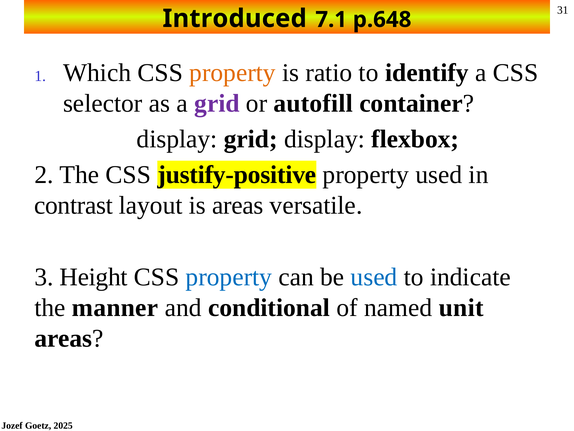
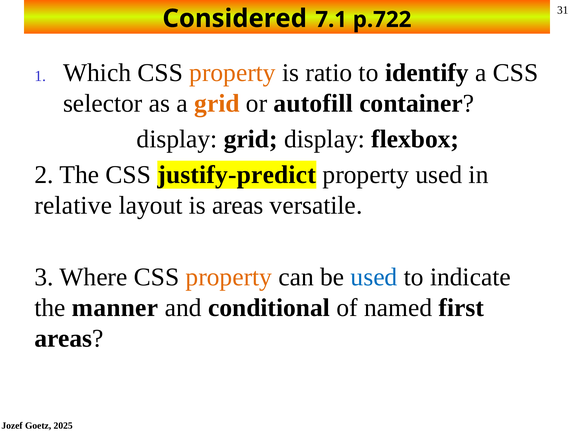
Introduced: Introduced -> Considered
p.648: p.648 -> p.722
grid at (217, 103) colour: purple -> orange
justify-positive: justify-positive -> justify-predict
contrast: contrast -> relative
Height: Height -> Where
property at (229, 277) colour: blue -> orange
unit: unit -> first
